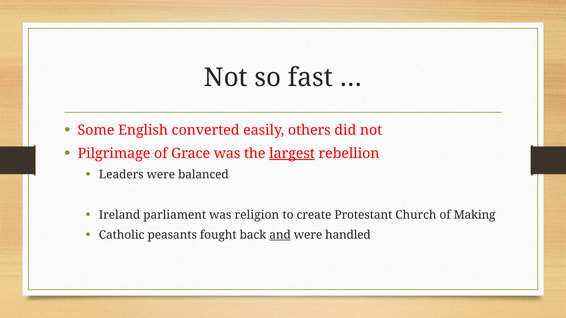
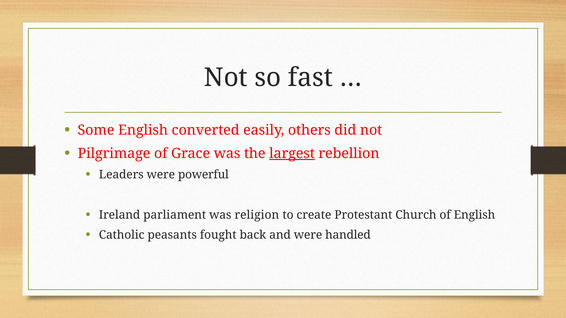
balanced: balanced -> powerful
of Making: Making -> English
and underline: present -> none
